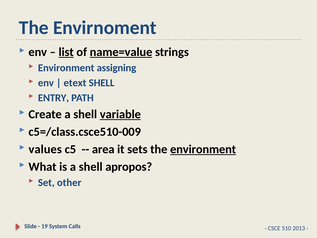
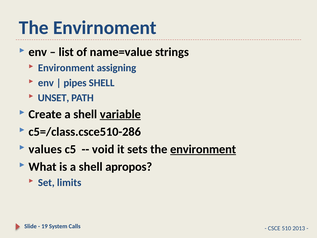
list underline: present -> none
name=value underline: present -> none
etext: etext -> pipes
ENTRY: ENTRY -> UNSET
c5=/class.csce510-009: c5=/class.csce510-009 -> c5=/class.csce510-286
area: area -> void
other: other -> limits
